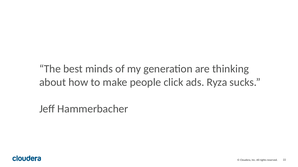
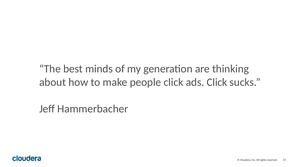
ads Ryza: Ryza -> Click
